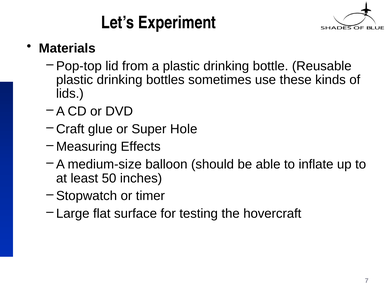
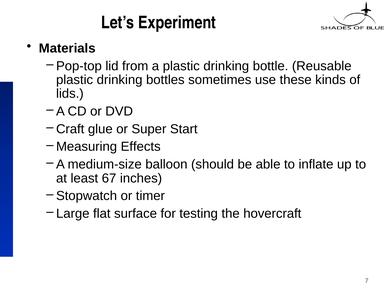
Hole: Hole -> Start
50: 50 -> 67
